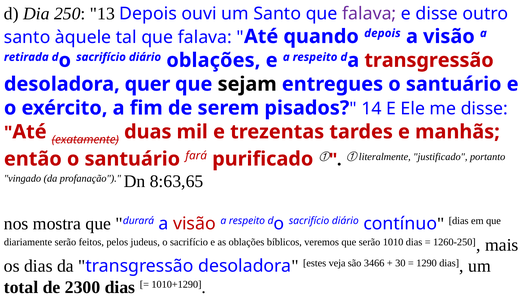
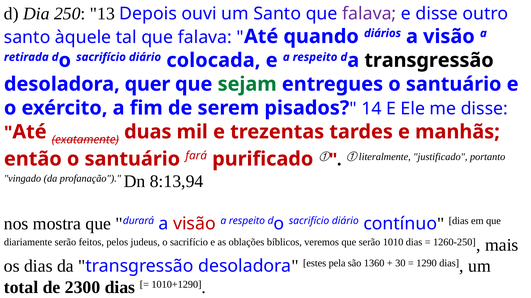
quando depois: depois -> diários
diário oblações: oblações -> colocada
transgressão at (429, 60) colour: red -> black
sejam colour: black -> green
8:63,65: 8:63,65 -> 8:13,94
veja: veja -> pela
3466: 3466 -> 1360
